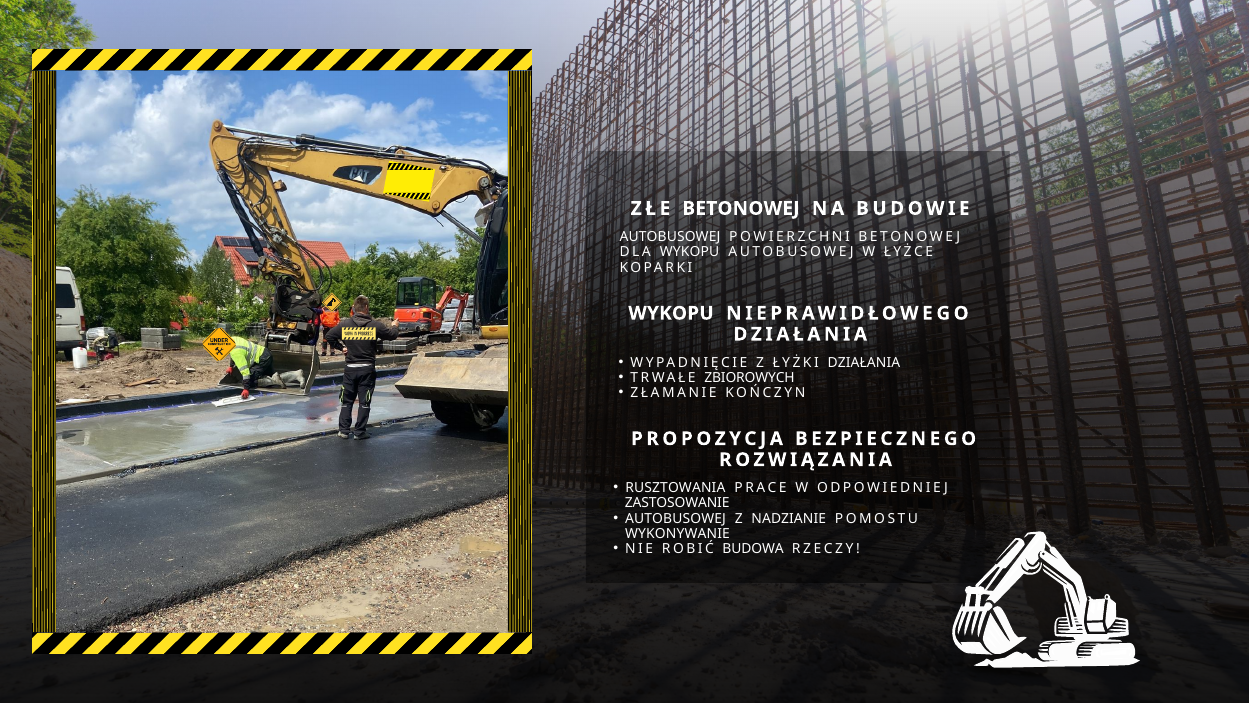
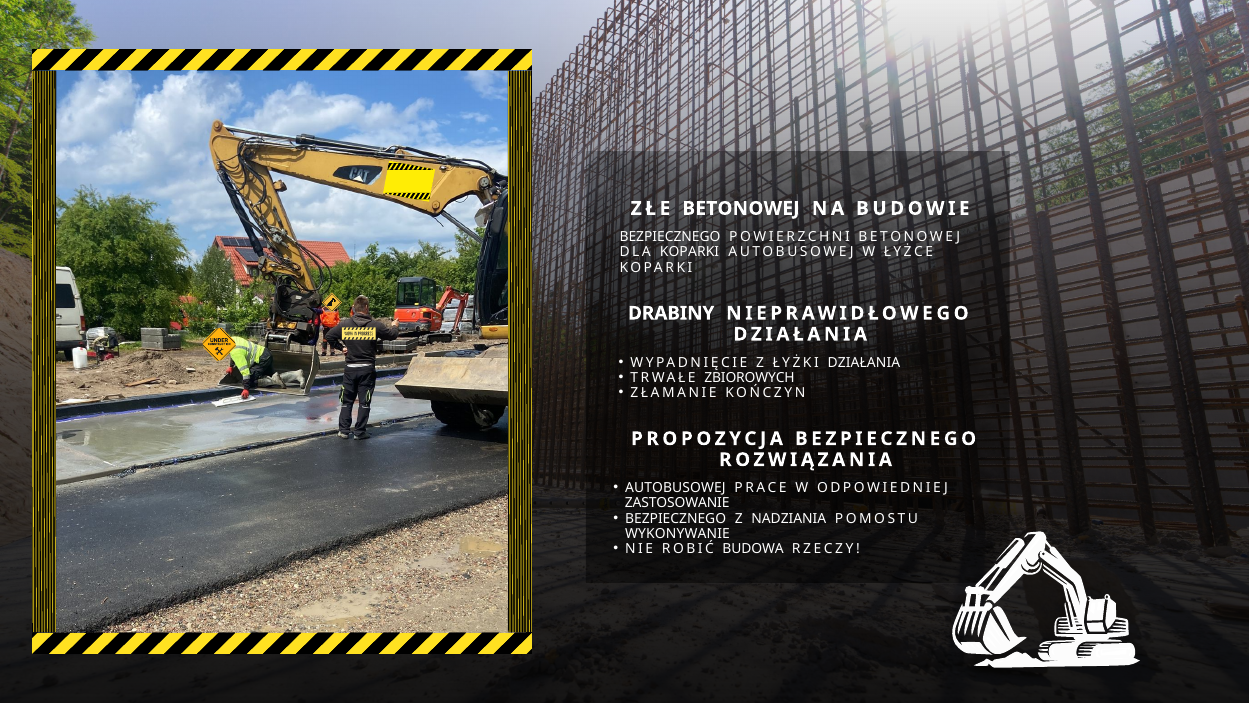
AUTOBUSOWEJ at (670, 237): AUTOBUSOWEJ -> BEZPIECZNEGO
DLA WYKOPU: WYKOPU -> KOPARKI
WYKOPU at (671, 313): WYKOPU -> DRABINY
RUSZTOWANIA at (675, 488): RUSZTOWANIA -> AUTOBUSOWEJ
AUTOBUSOWEJ at (676, 518): AUTOBUSOWEJ -> BEZPIECZNEGO
NADZIANIE: NADZIANIE -> NADZIANIA
